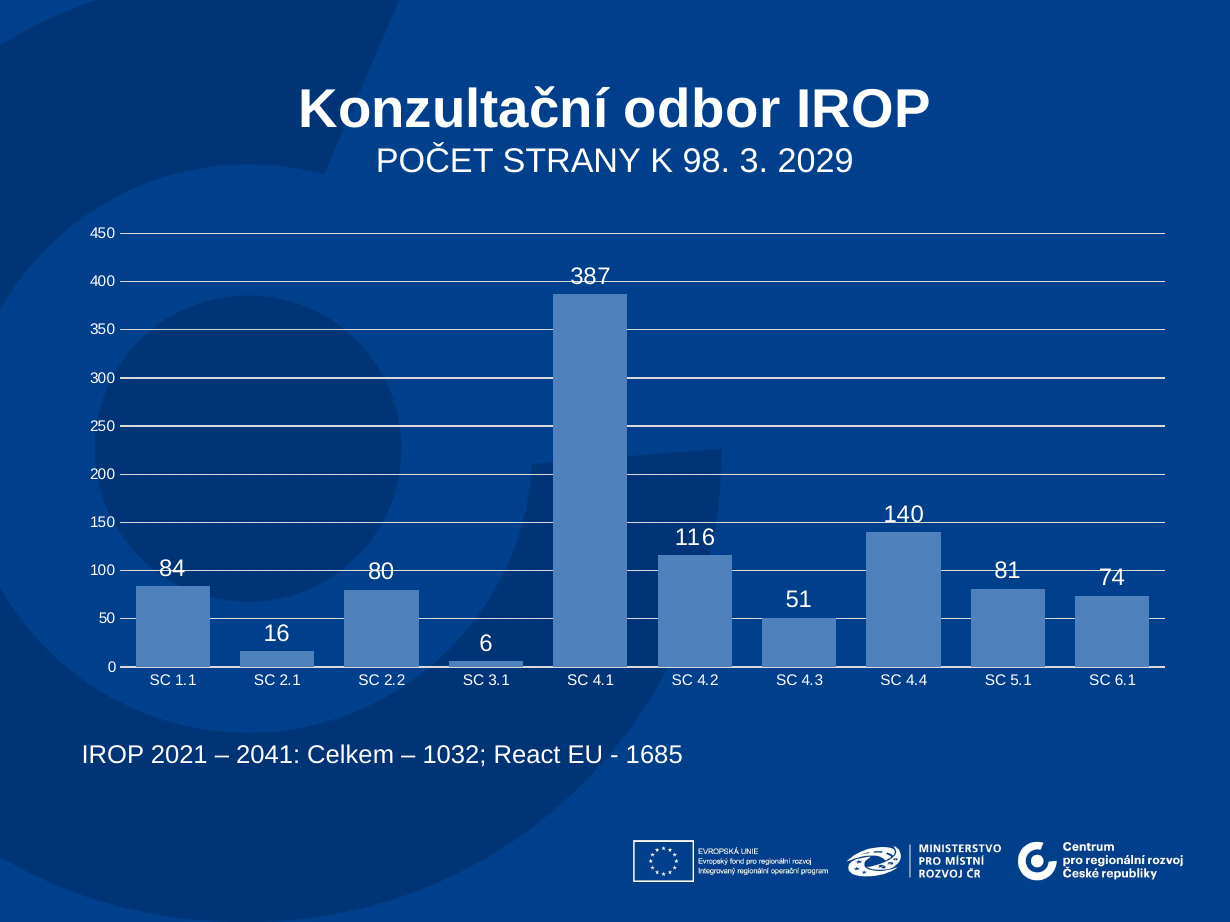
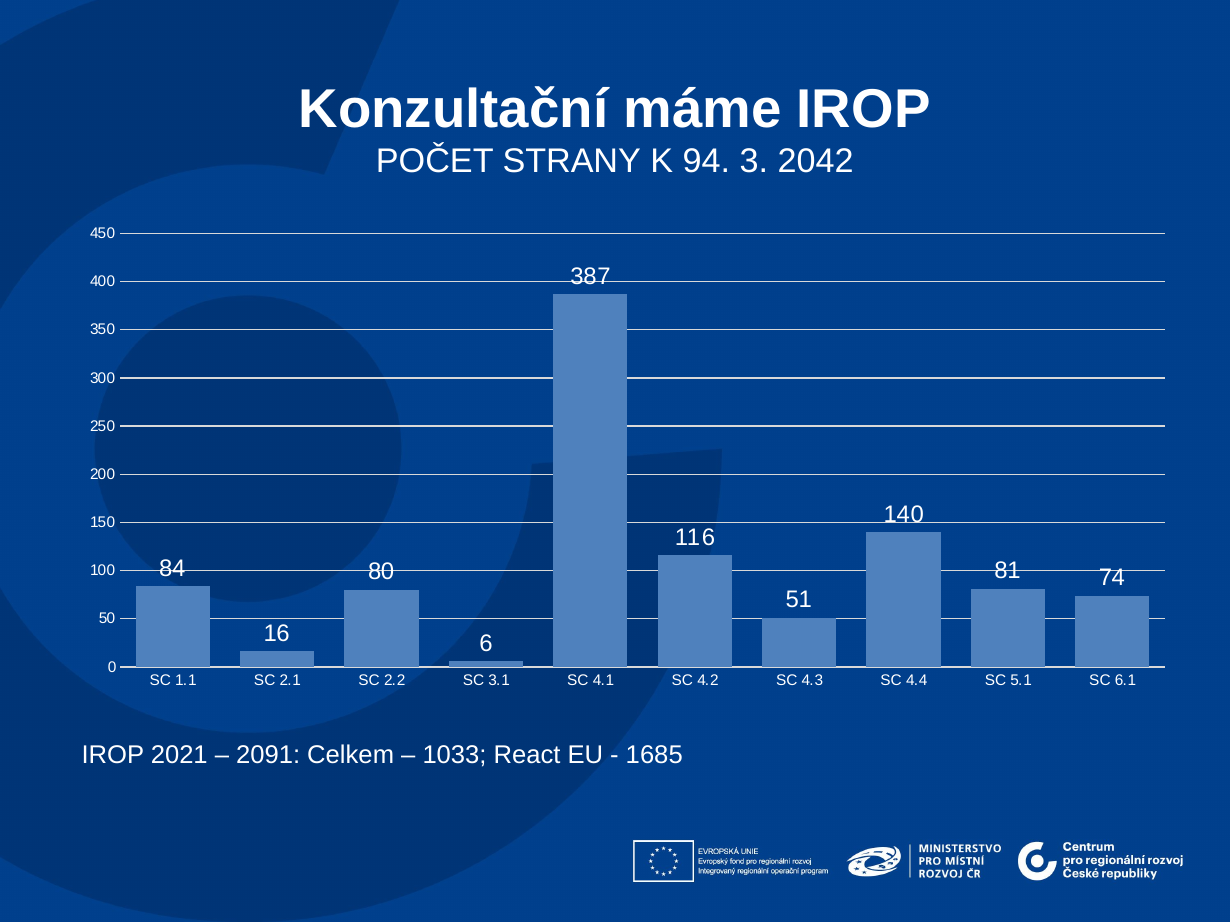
odbor: odbor -> máme
98: 98 -> 94
2029: 2029 -> 2042
2041: 2041 -> 2091
1032: 1032 -> 1033
